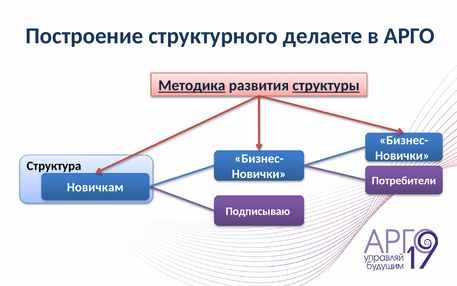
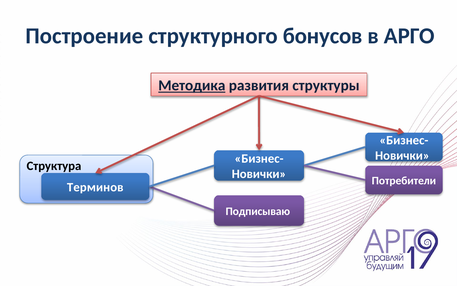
делаете: делаете -> бонусов
структуры underline: present -> none
Новичкам: Новичкам -> Терминов
